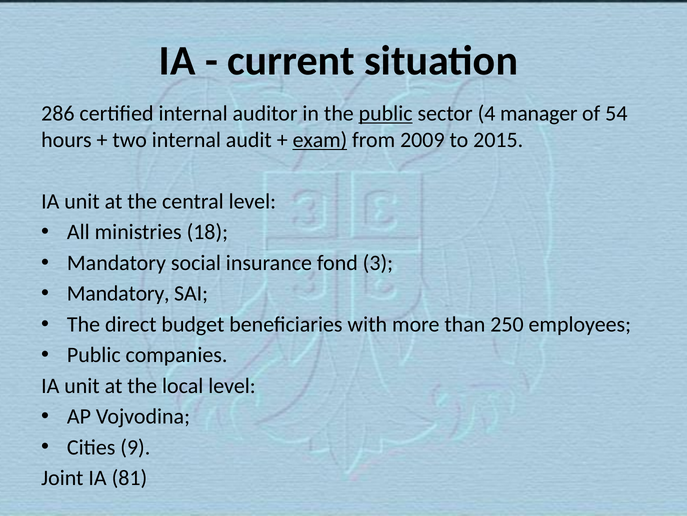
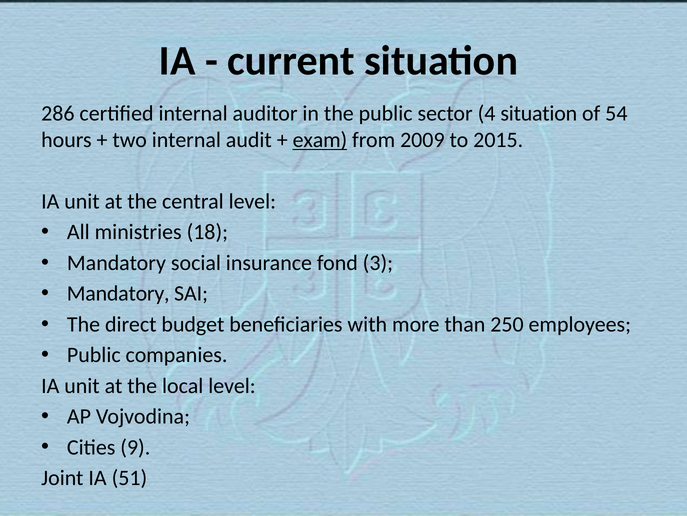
public at (386, 113) underline: present -> none
4 manager: manager -> situation
81: 81 -> 51
